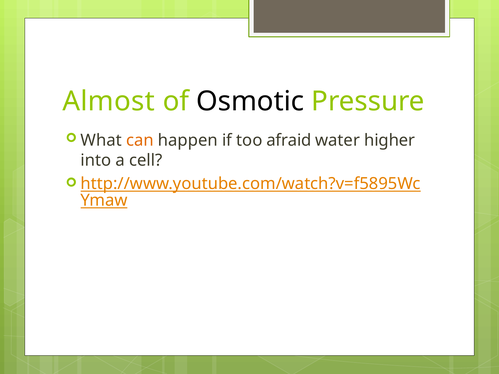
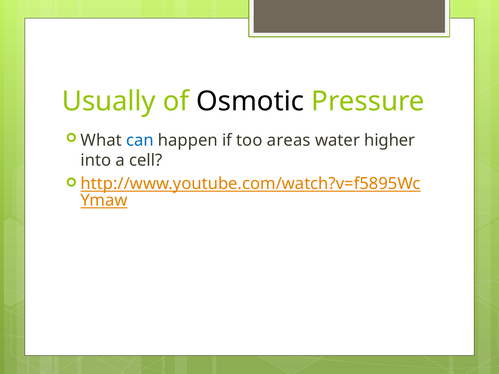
Almost: Almost -> Usually
can colour: orange -> blue
afraid: afraid -> areas
